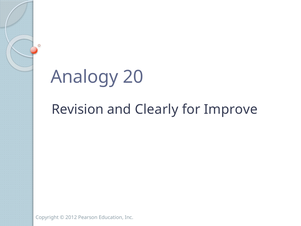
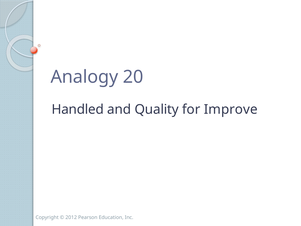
Revision: Revision -> Handled
Clearly: Clearly -> Quality
